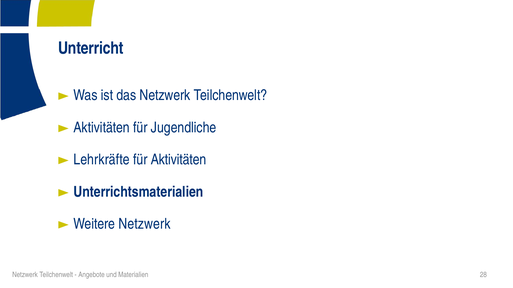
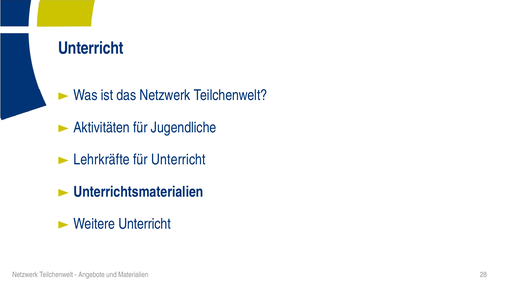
für Aktivitäten: Aktivitäten -> Unterricht
Weitere Netzwerk: Netzwerk -> Unterricht
